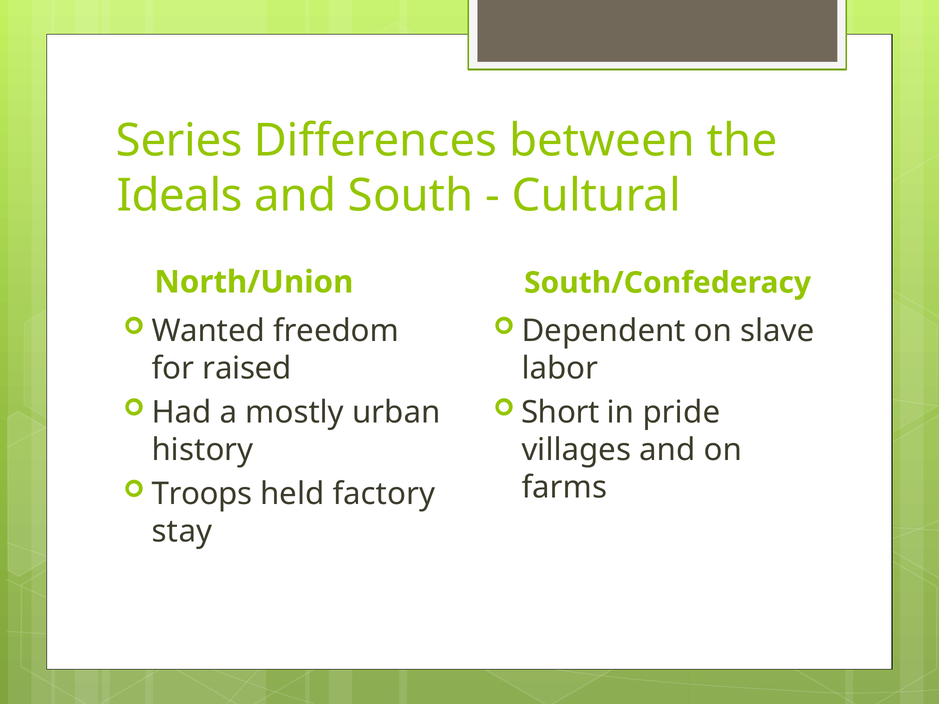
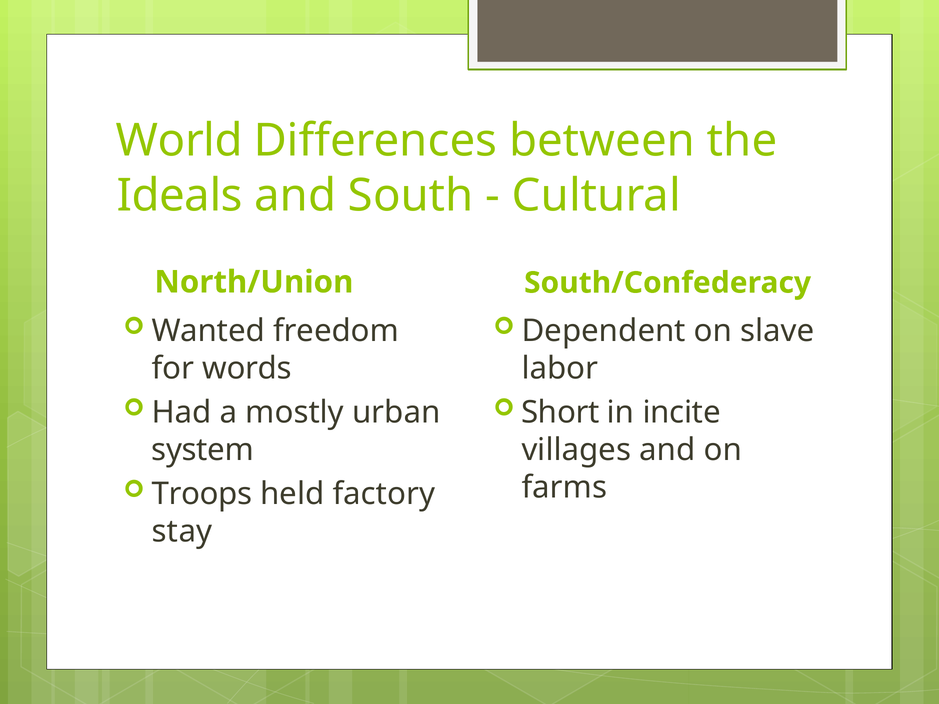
Series: Series -> World
raised: raised -> words
pride: pride -> incite
history: history -> system
